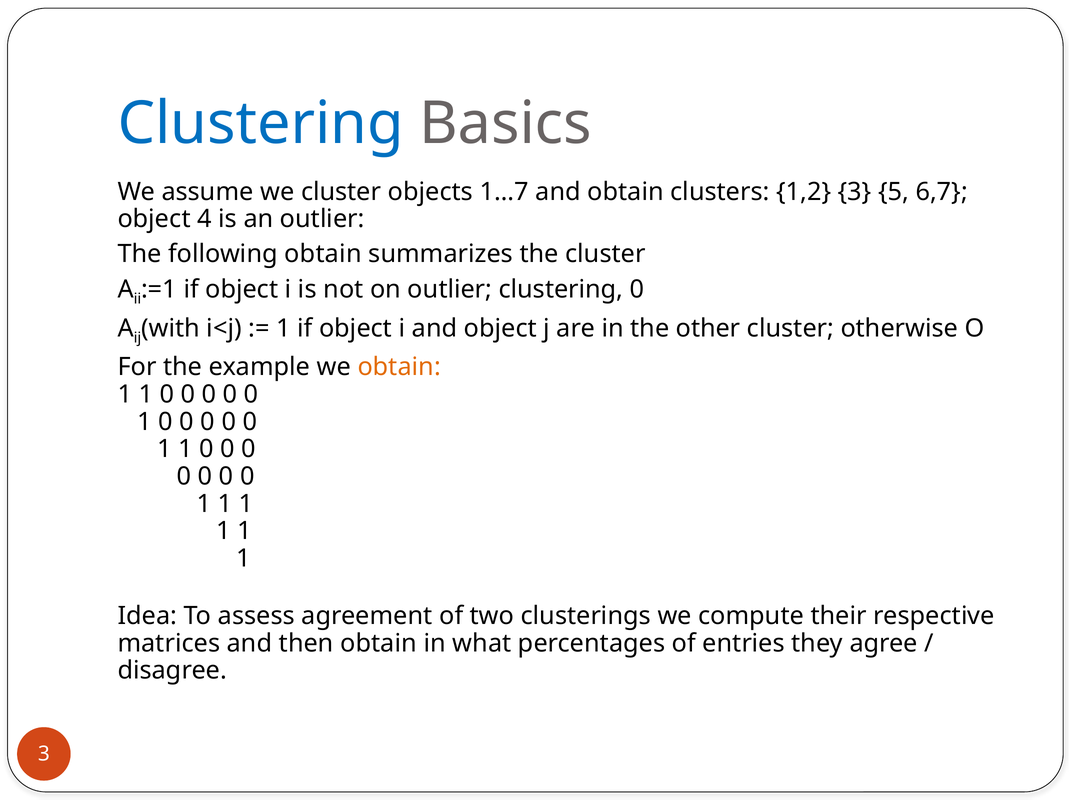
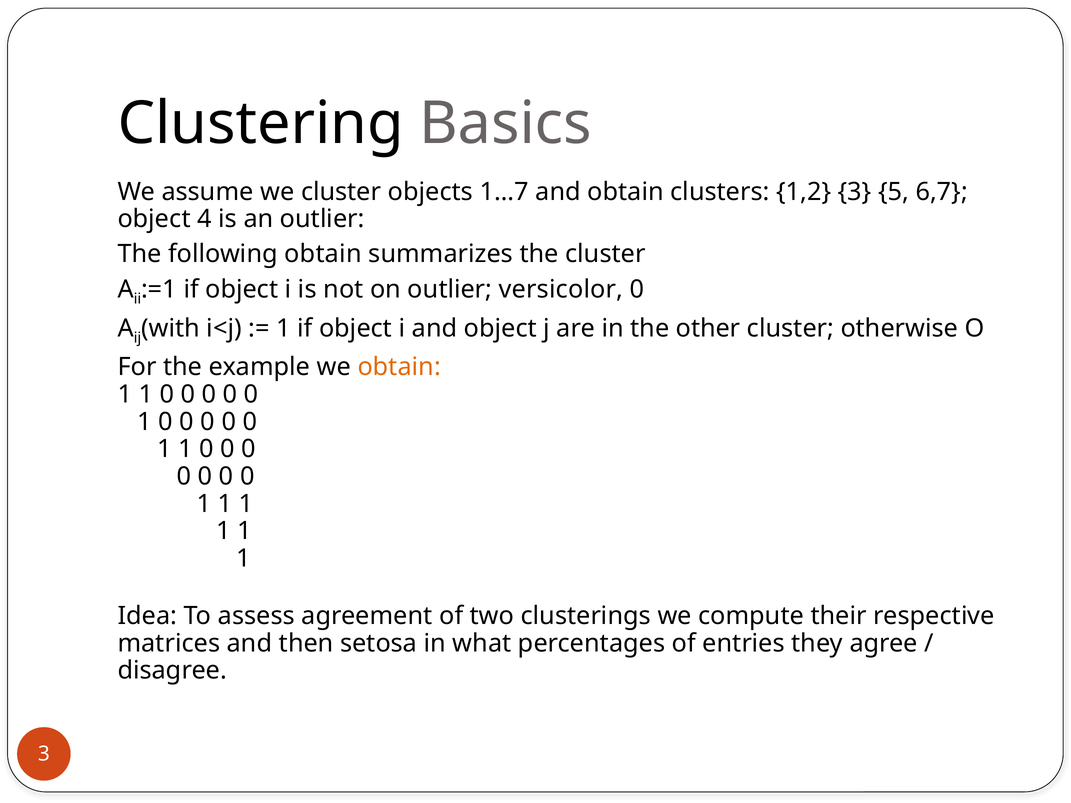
Clustering at (261, 124) colour: blue -> black
outlier clustering: clustering -> versicolor
then obtain: obtain -> setosa
